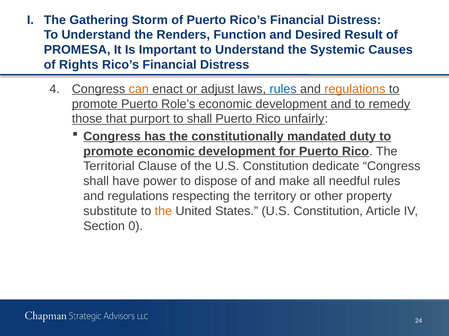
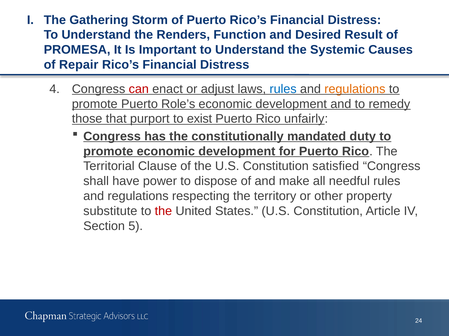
Rights: Rights -> Repair
can colour: orange -> red
to shall: shall -> exist
dedicate: dedicate -> satisfied
the at (163, 211) colour: orange -> red
0: 0 -> 5
